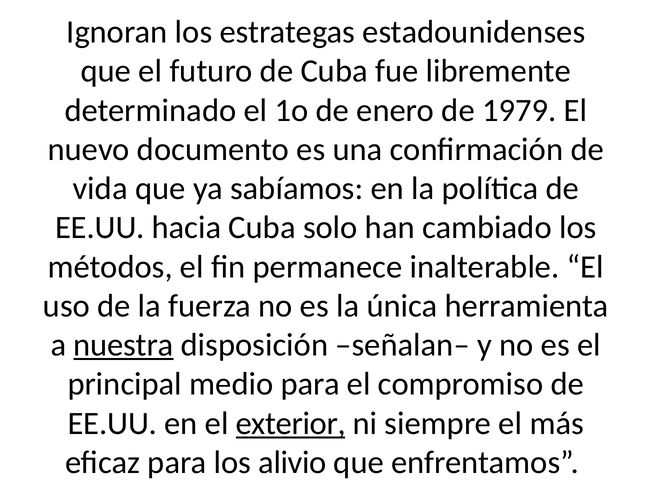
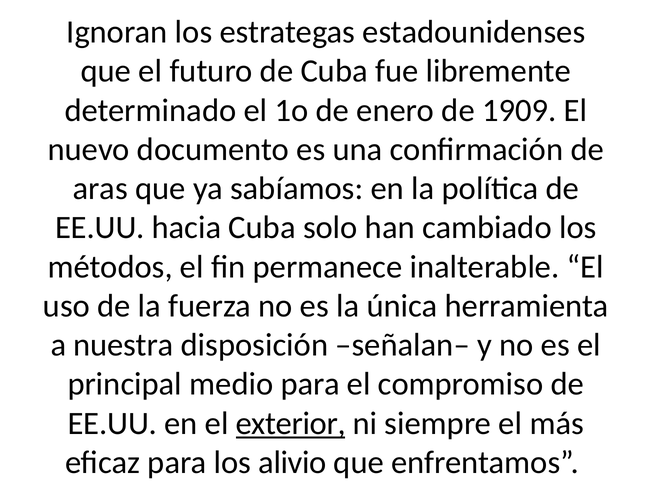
1979: 1979 -> 1909
vida: vida -> aras
nuestra underline: present -> none
